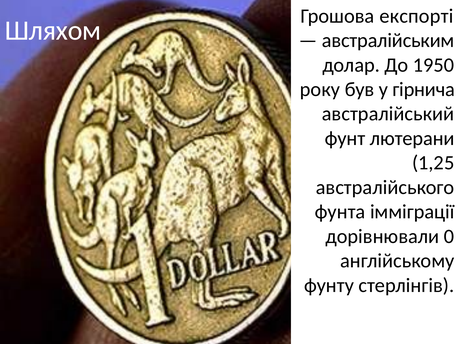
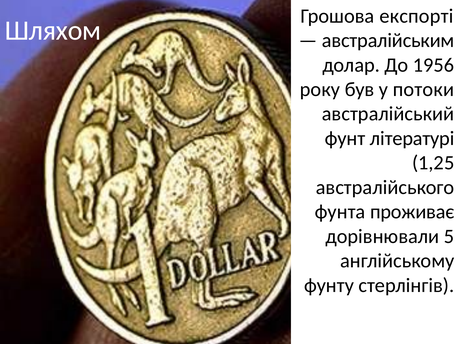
1950: 1950 -> 1956
гірнича: гірнича -> потоки
лютерани: лютерани -> літературі
імміграції: імміграції -> проживає
0: 0 -> 5
